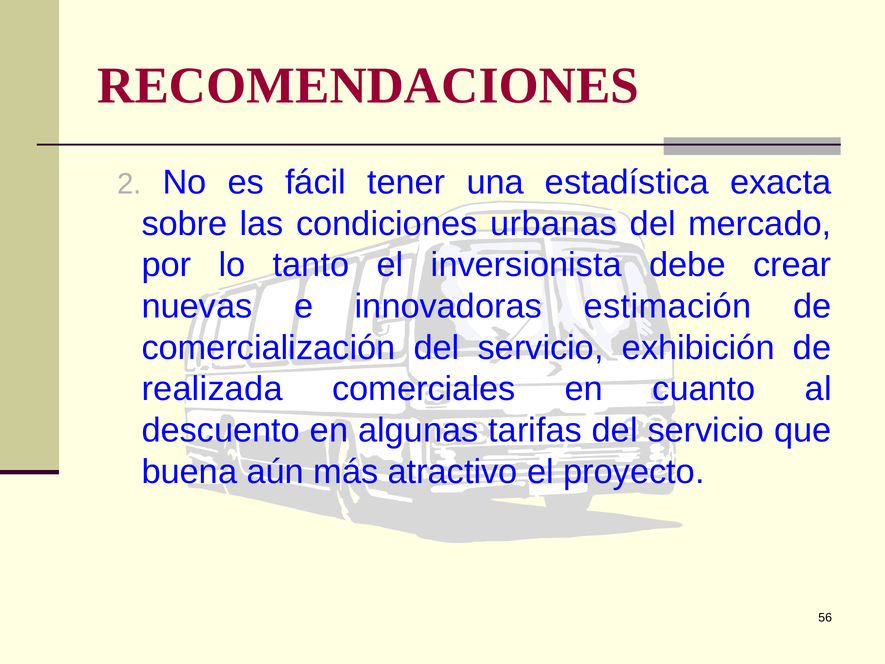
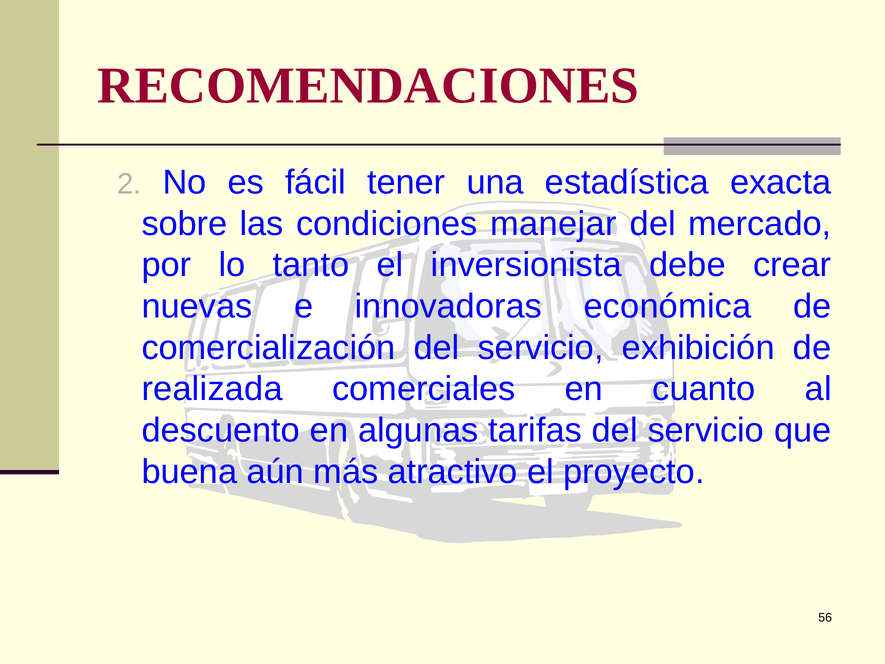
urbanas: urbanas -> manejar
estimación: estimación -> económica
